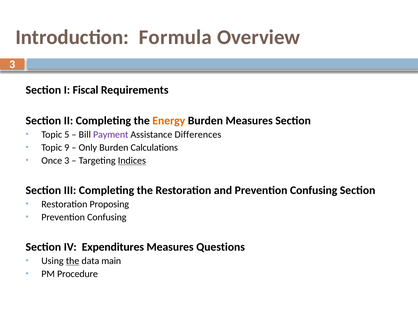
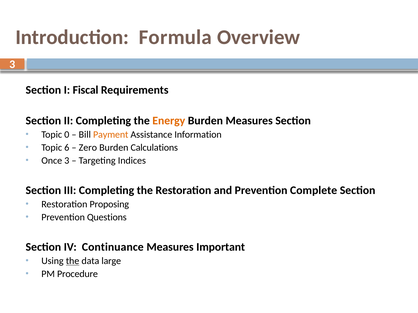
5: 5 -> 0
Payment colour: purple -> orange
Differences: Differences -> Information
9: 9 -> 6
Only: Only -> Zero
Indices underline: present -> none
and Prevention Confusing: Confusing -> Complete
Confusing at (107, 218): Confusing -> Questions
Expenditures: Expenditures -> Continuance
Questions: Questions -> Important
main: main -> large
